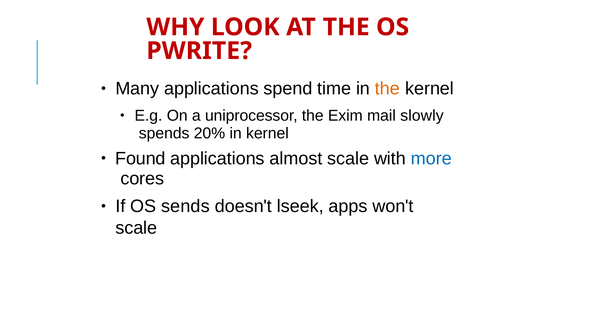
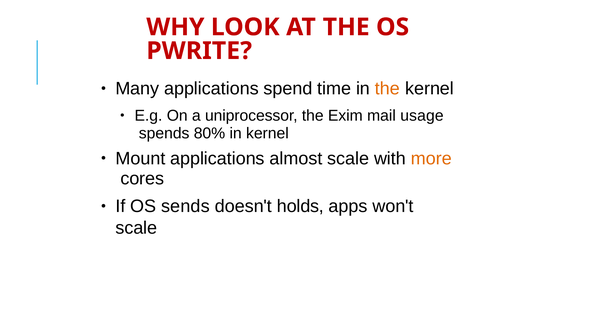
slowly: slowly -> usage
20%: 20% -> 80%
Found: Found -> Mount
more colour: blue -> orange
lseek: lseek -> holds
